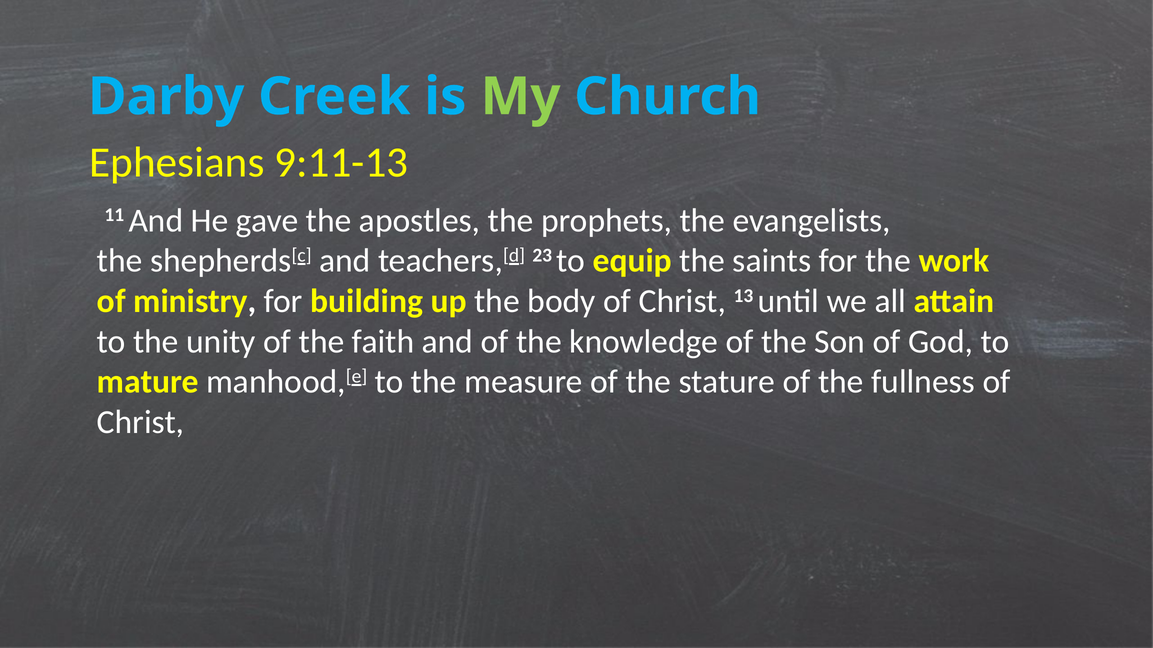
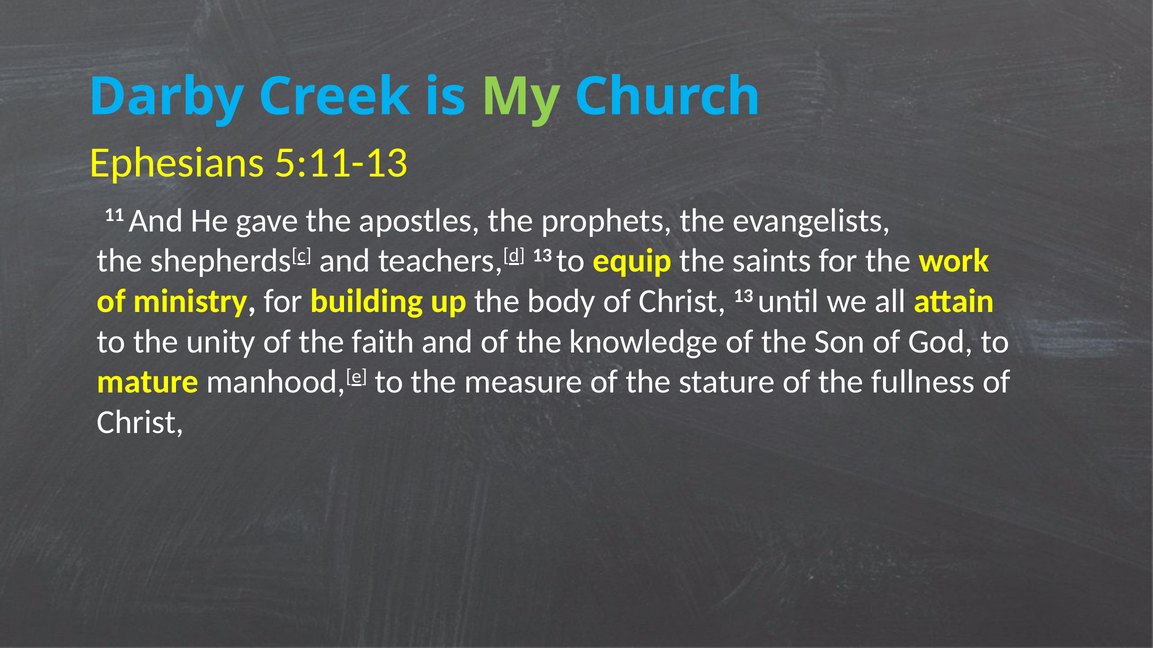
9:11-13: 9:11-13 -> 5:11-13
teachers,[d 23: 23 -> 13
